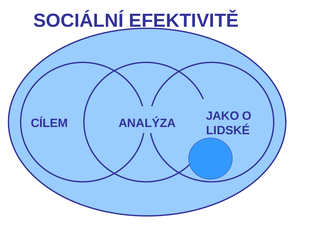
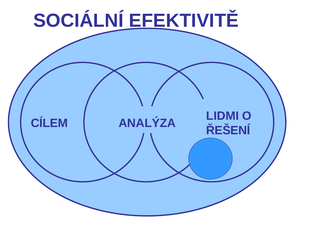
JAKO: JAKO -> LIDMI
LIDSKÉ: LIDSKÉ -> ŘEŠENÍ
